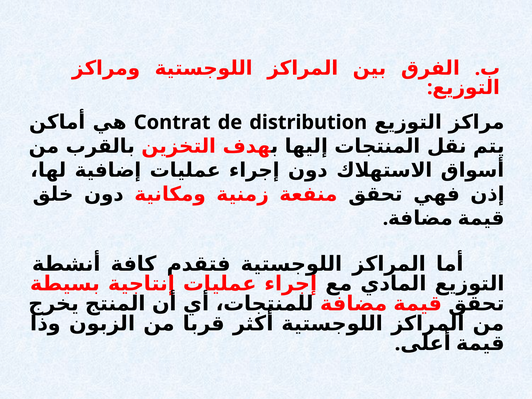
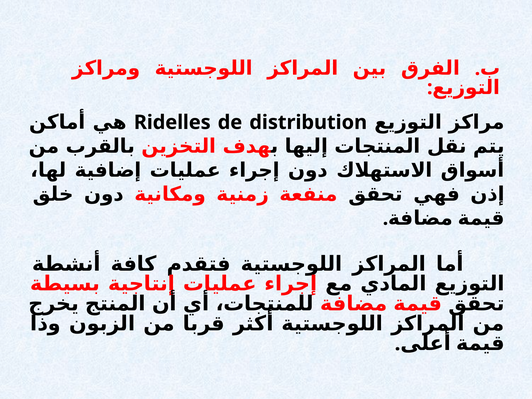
Contrat: Contrat -> Ridelles
